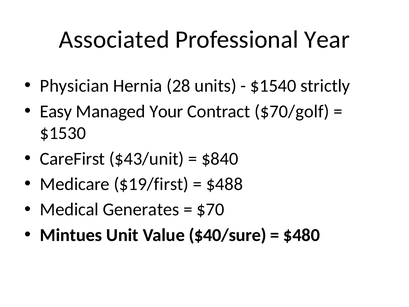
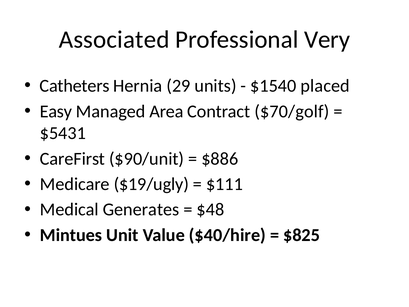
Year: Year -> Very
Physician: Physician -> Catheters
28: 28 -> 29
strictly: strictly -> placed
Your: Your -> Area
$1530: $1530 -> $5431
$43/unit: $43/unit -> $90/unit
$840: $840 -> $886
$19/first: $19/first -> $19/ugly
$488: $488 -> $111
$70: $70 -> $48
$40/sure: $40/sure -> $40/hire
$480: $480 -> $825
